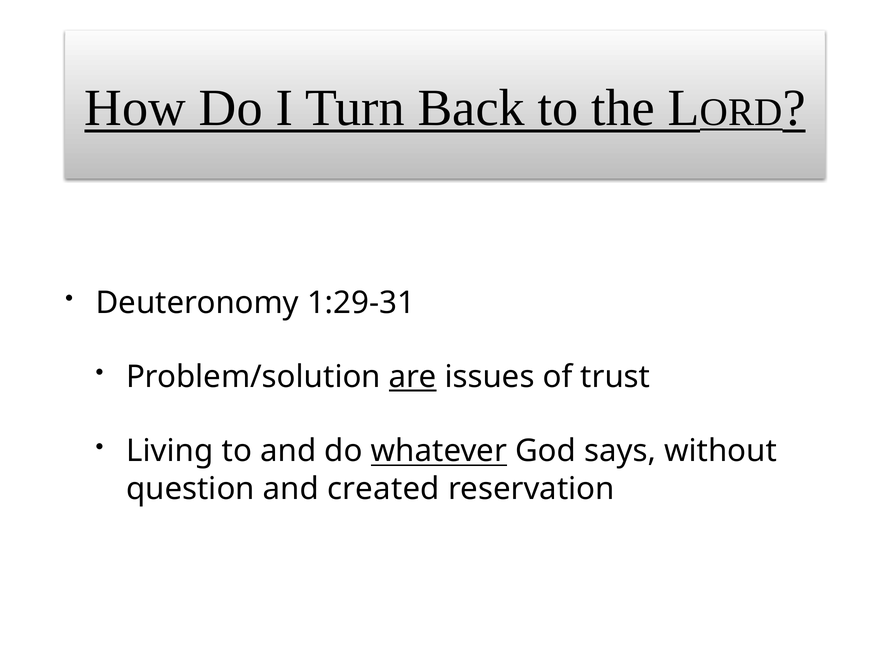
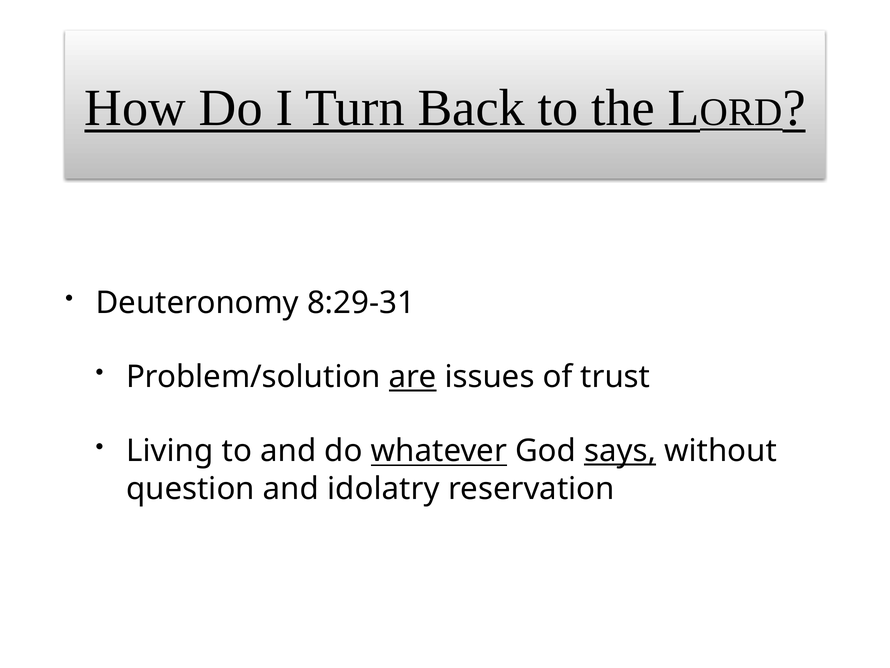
1:29-31: 1:29-31 -> 8:29-31
says underline: none -> present
created: created -> idolatry
